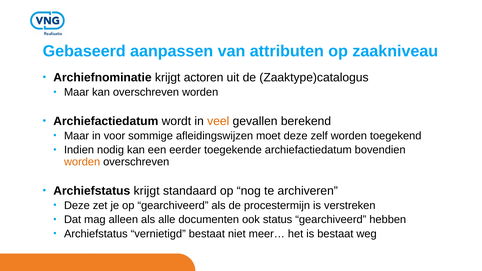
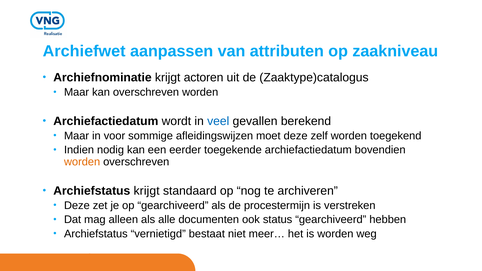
Gebaseerd: Gebaseerd -> Archiefwet
veel colour: orange -> blue
is bestaat: bestaat -> worden
